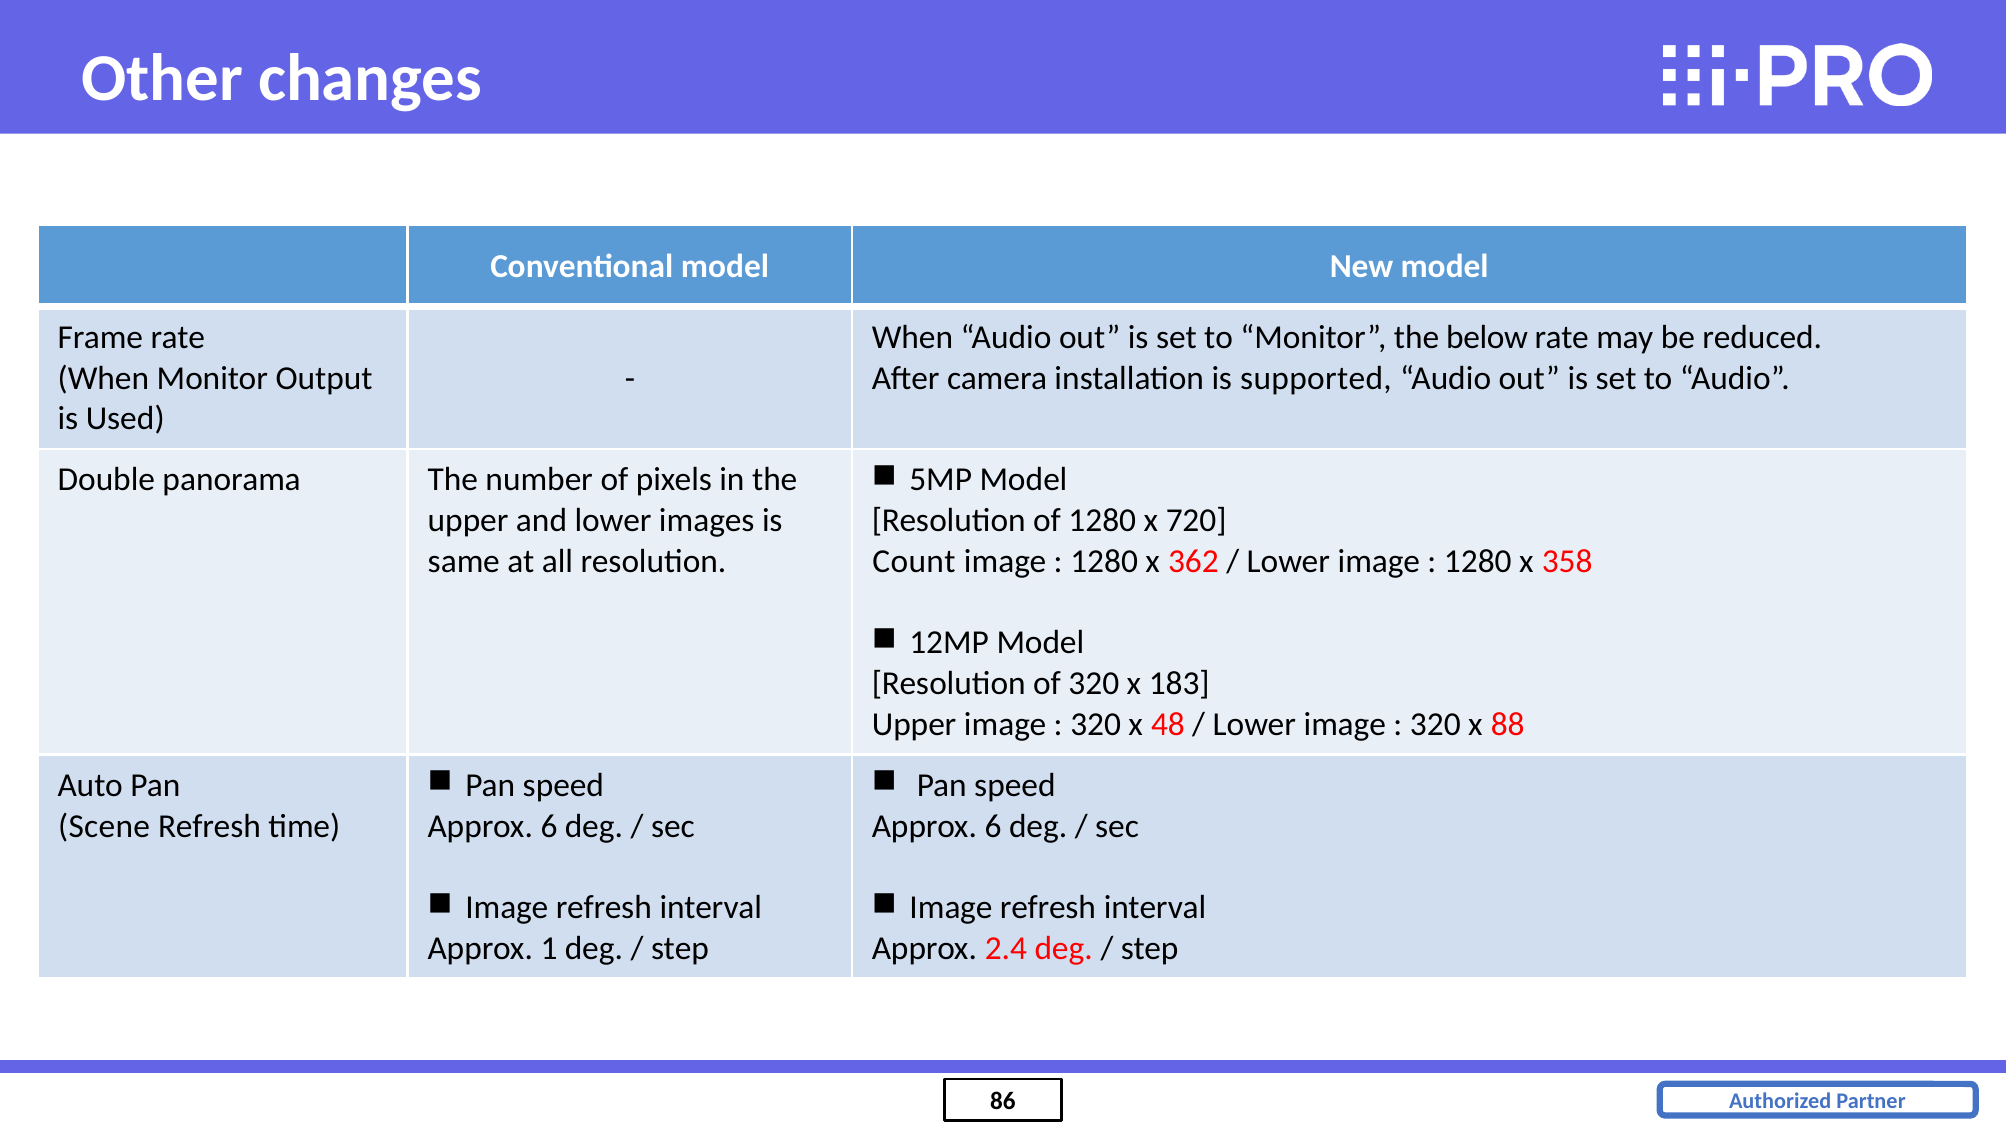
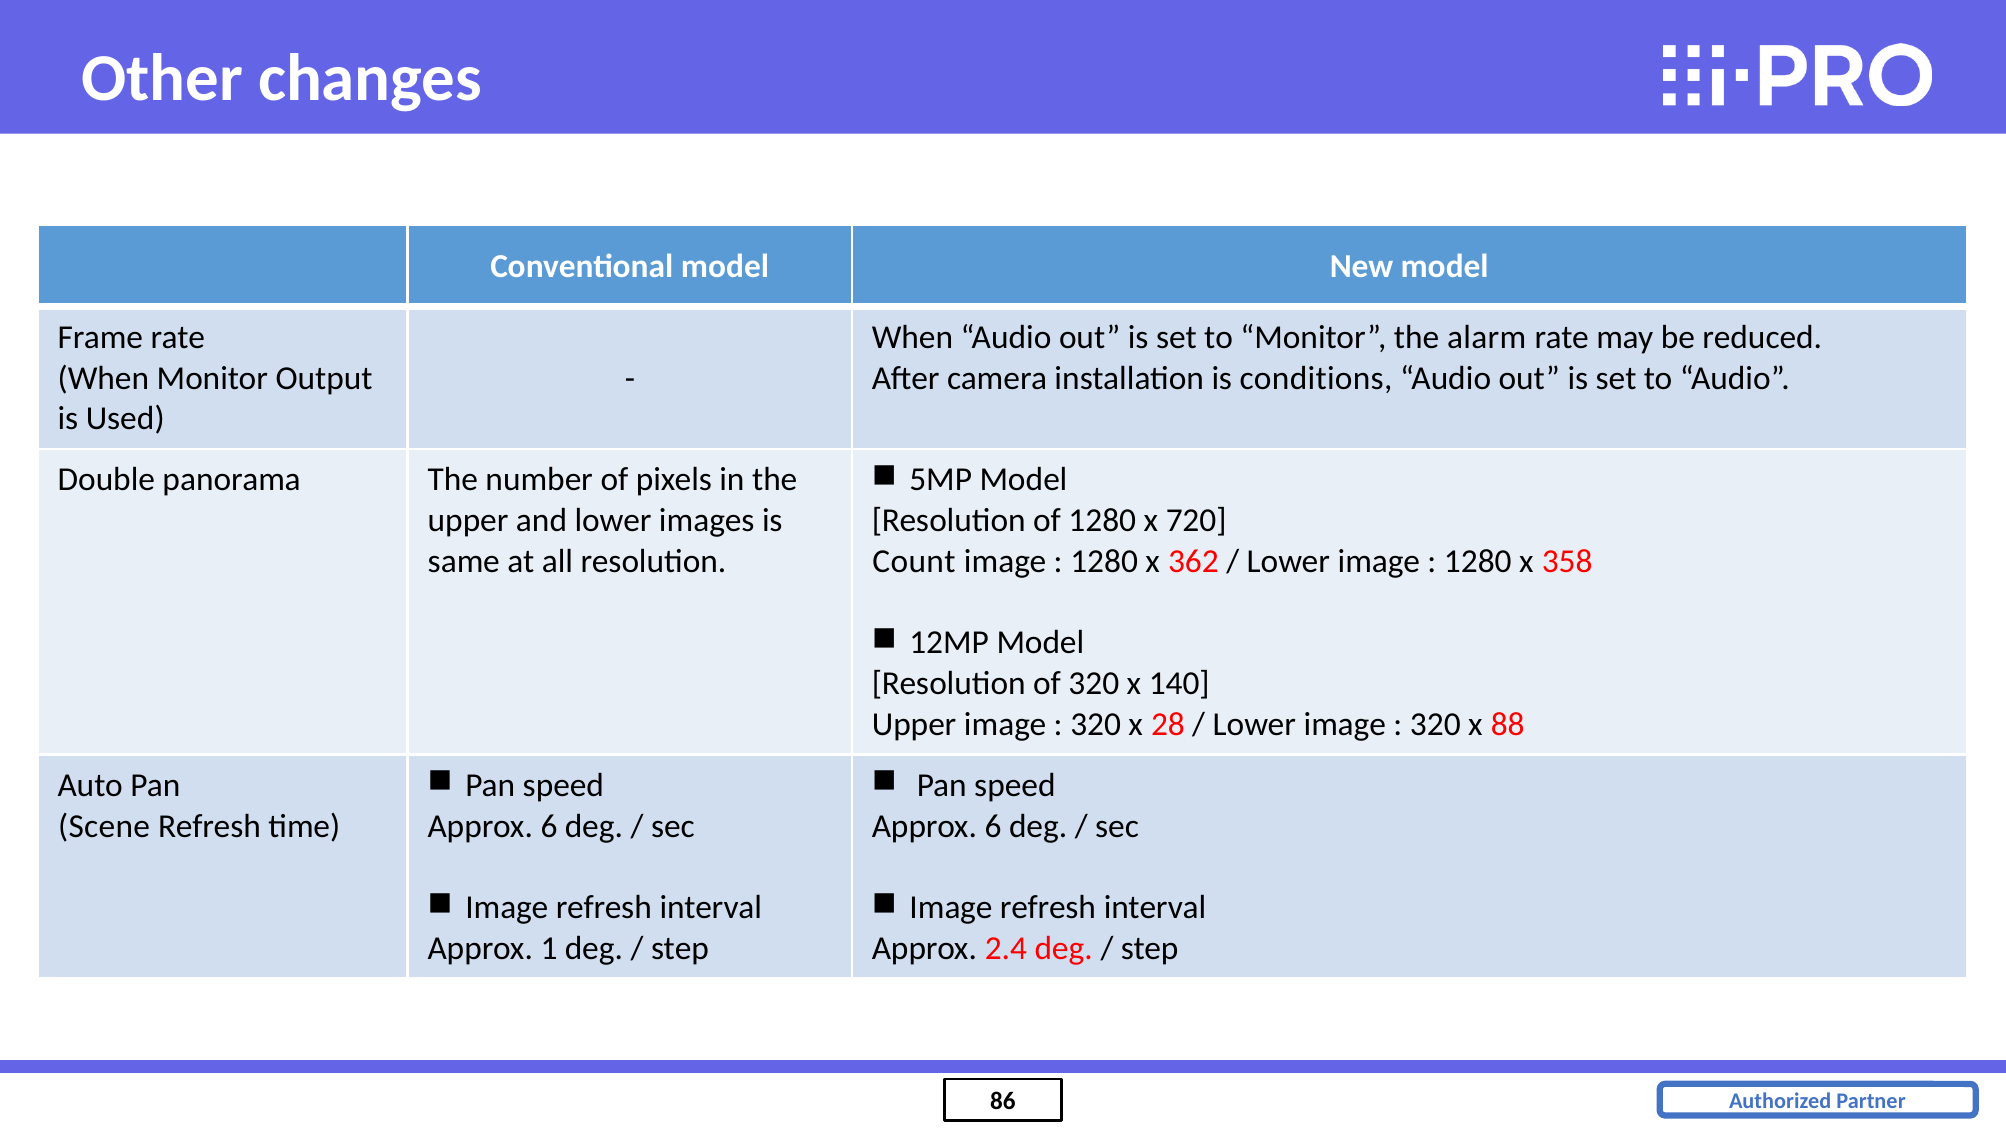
below: below -> alarm
supported: supported -> conditions
183: 183 -> 140
48: 48 -> 28
